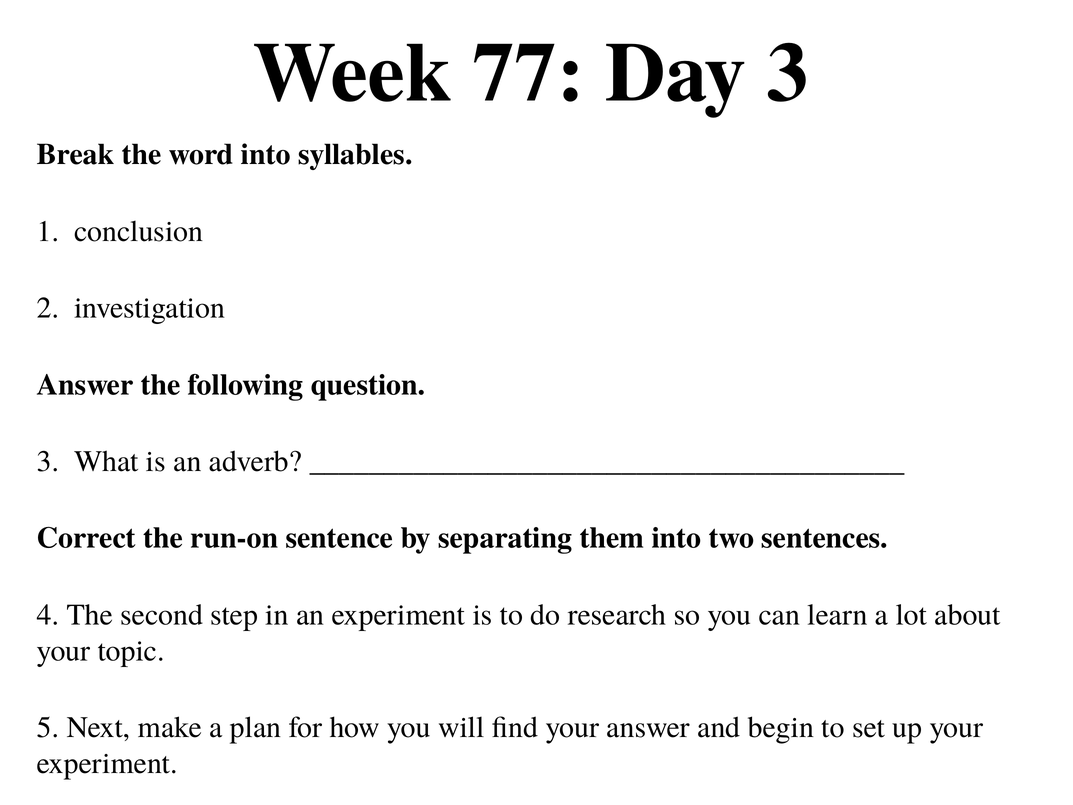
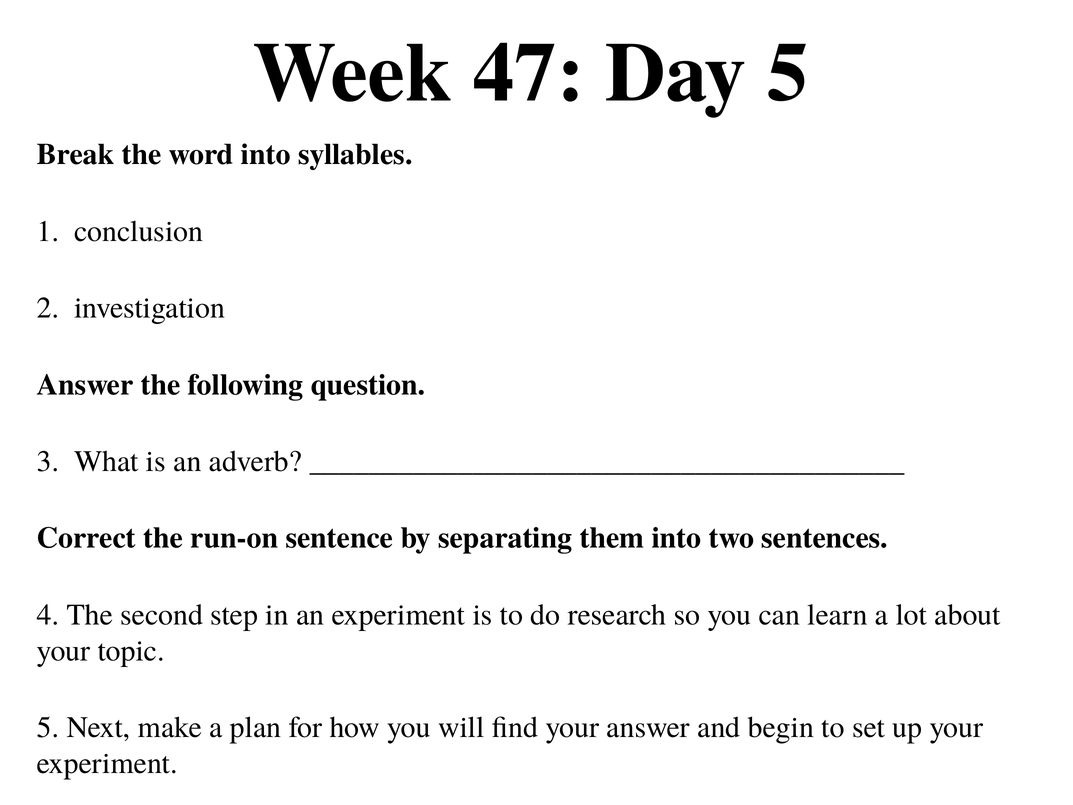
77: 77 -> 47
Day 3: 3 -> 5
